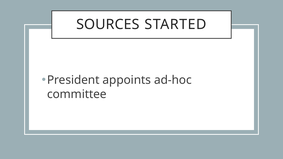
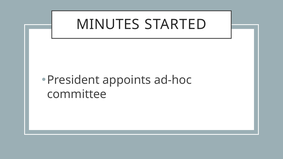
SOURCES: SOURCES -> MINUTES
